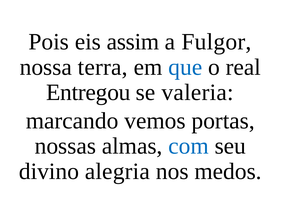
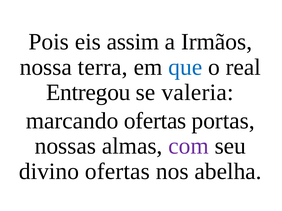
Fulgor: Fulgor -> Irmãos
marcando vemos: vemos -> ofertas
com colour: blue -> purple
divino alegria: alegria -> ofertas
medos: medos -> abelha
